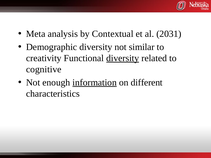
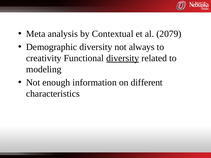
2031: 2031 -> 2079
similar: similar -> always
cognitive: cognitive -> modeling
information underline: present -> none
